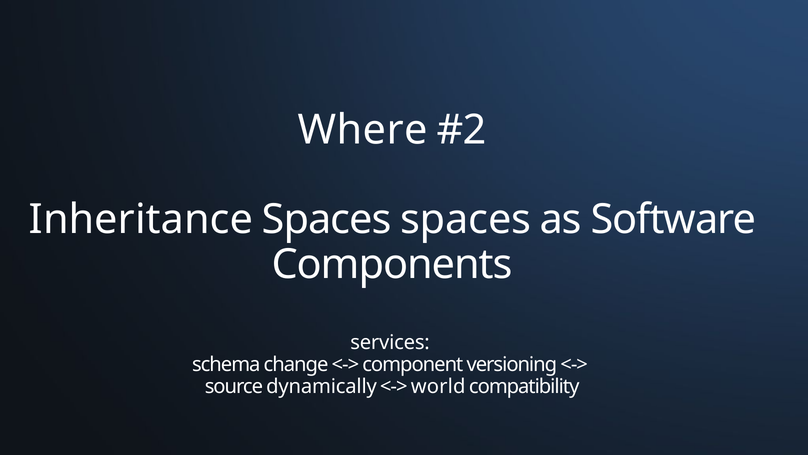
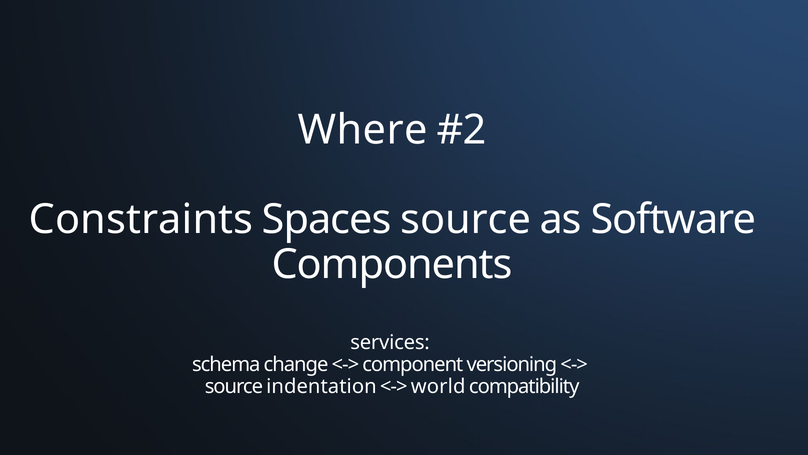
Inheritance: Inheritance -> Constraints
Spaces spaces: spaces -> source
dynamically: dynamically -> indentation
